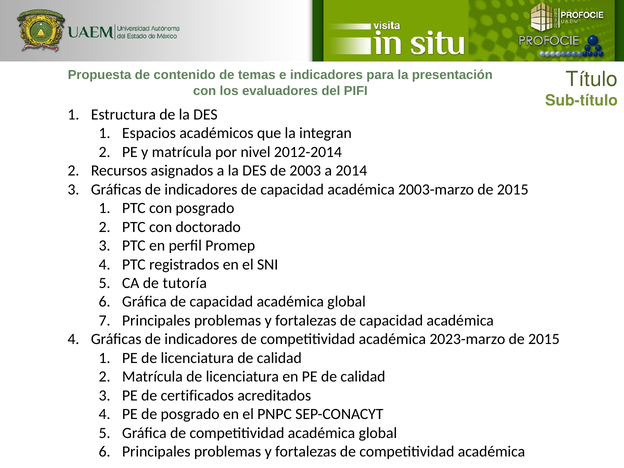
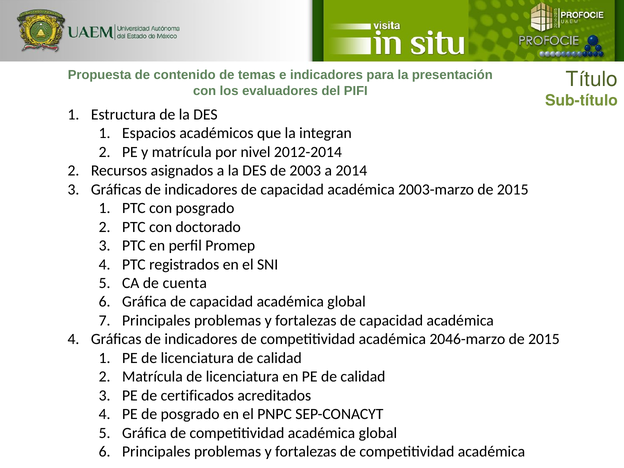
tutoría: tutoría -> cuenta
2023-marzo: 2023-marzo -> 2046-marzo
